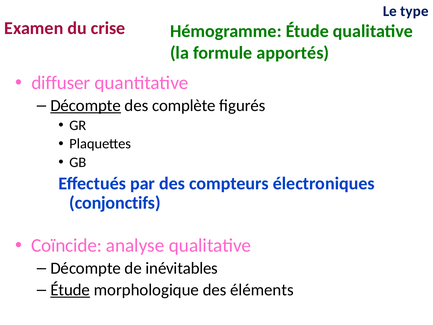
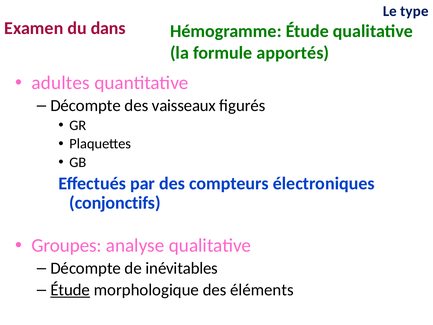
crise: crise -> dans
diffuser: diffuser -> adultes
Décompte at (86, 106) underline: present -> none
complète: complète -> vaisseaux
Coïncide: Coïncide -> Groupes
